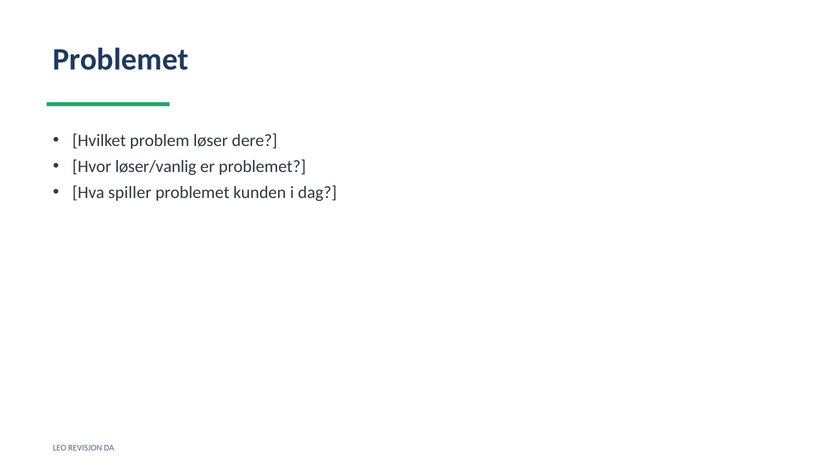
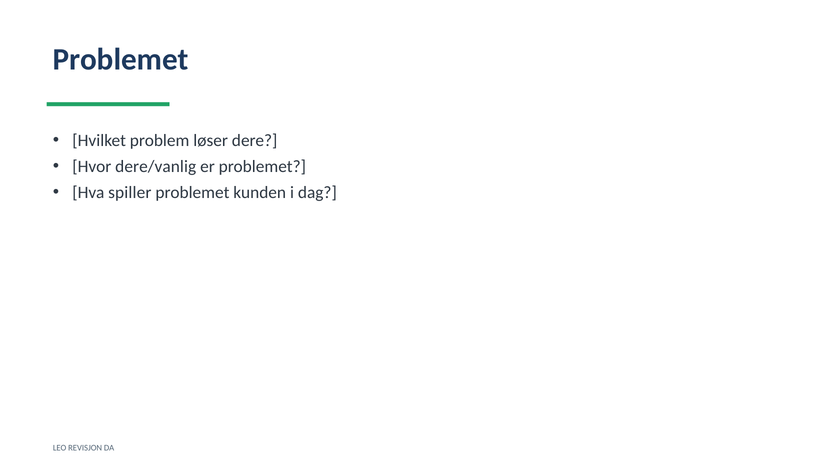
løser/vanlig: løser/vanlig -> dere/vanlig
